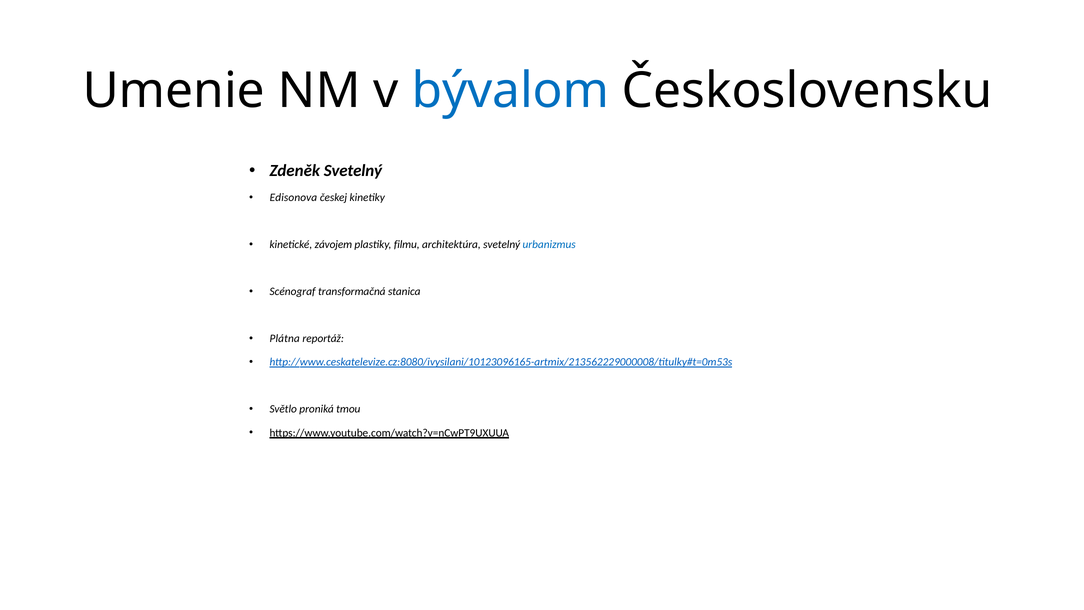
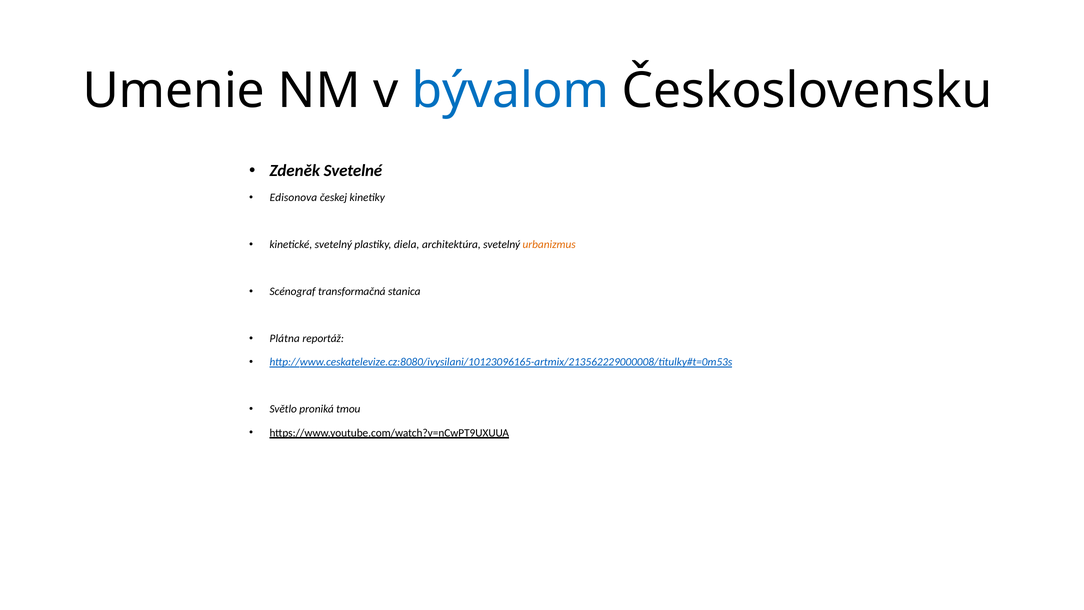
Zdeněk Svetelný: Svetelný -> Svetelné
kinetické závojem: závojem -> svetelný
filmu: filmu -> diela
urbanizmus colour: blue -> orange
